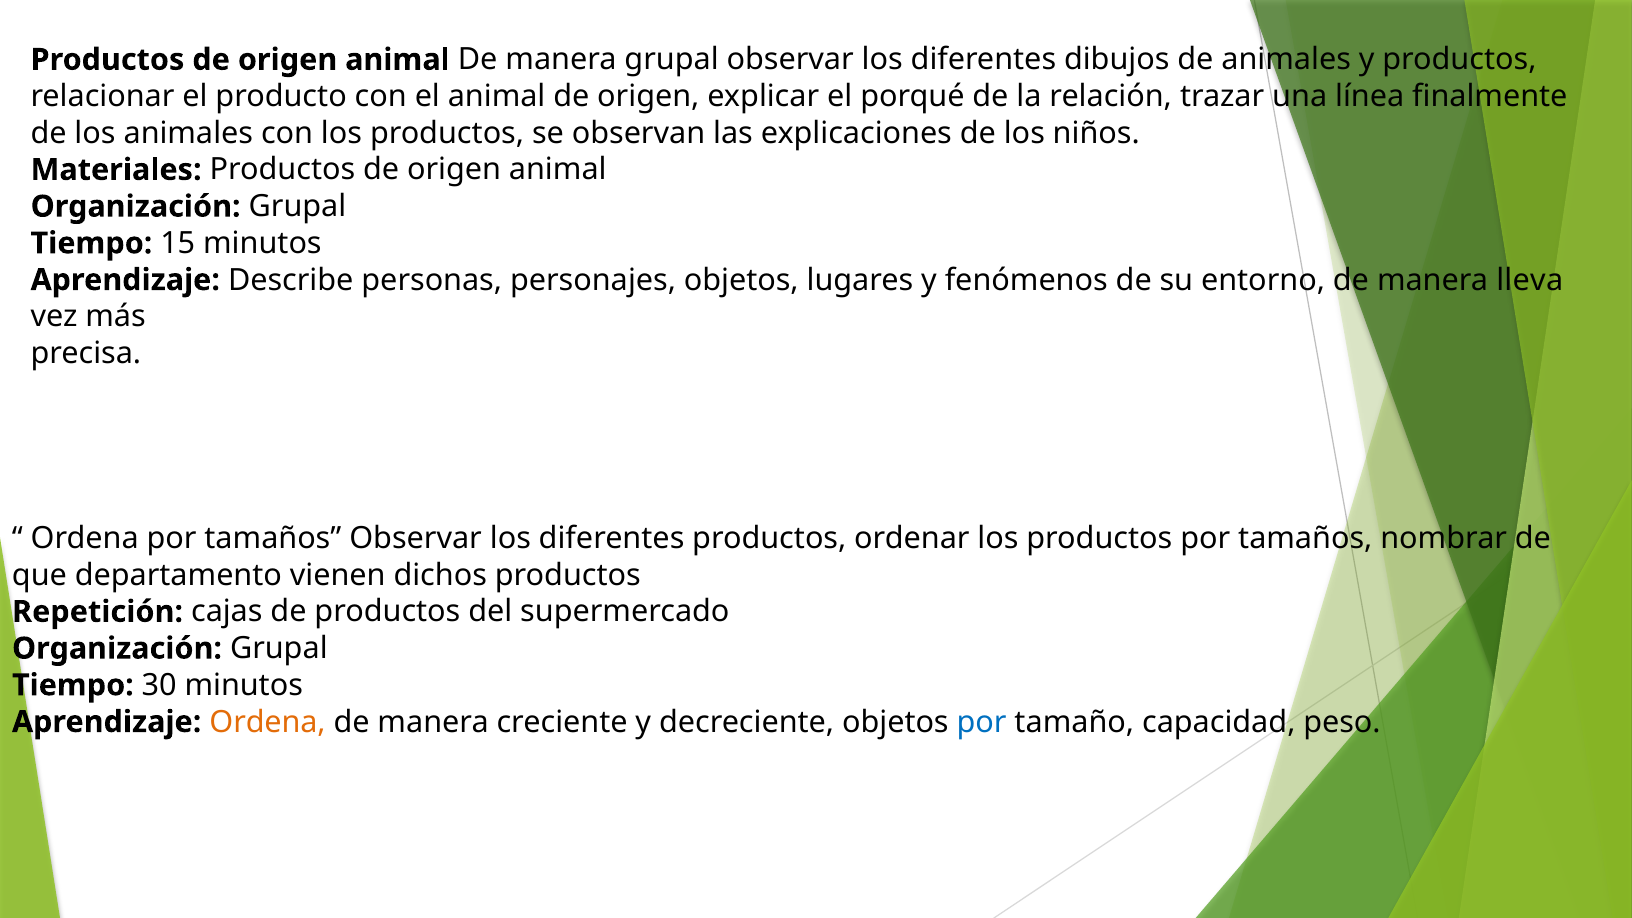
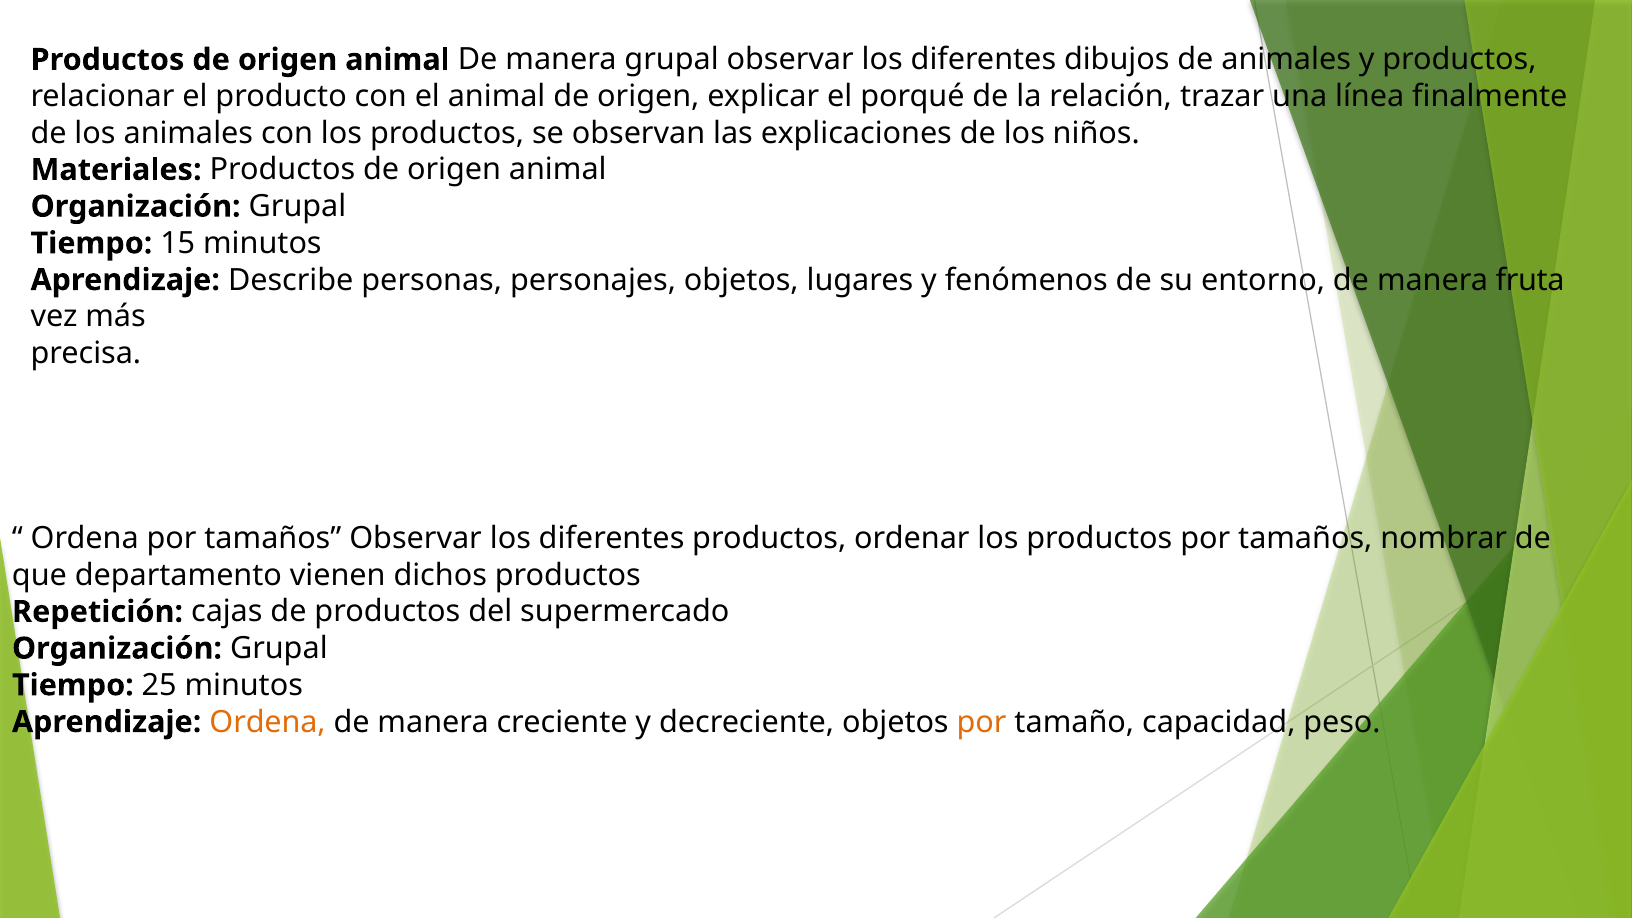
lleva: lleva -> fruta
30: 30 -> 25
por at (982, 722) colour: blue -> orange
